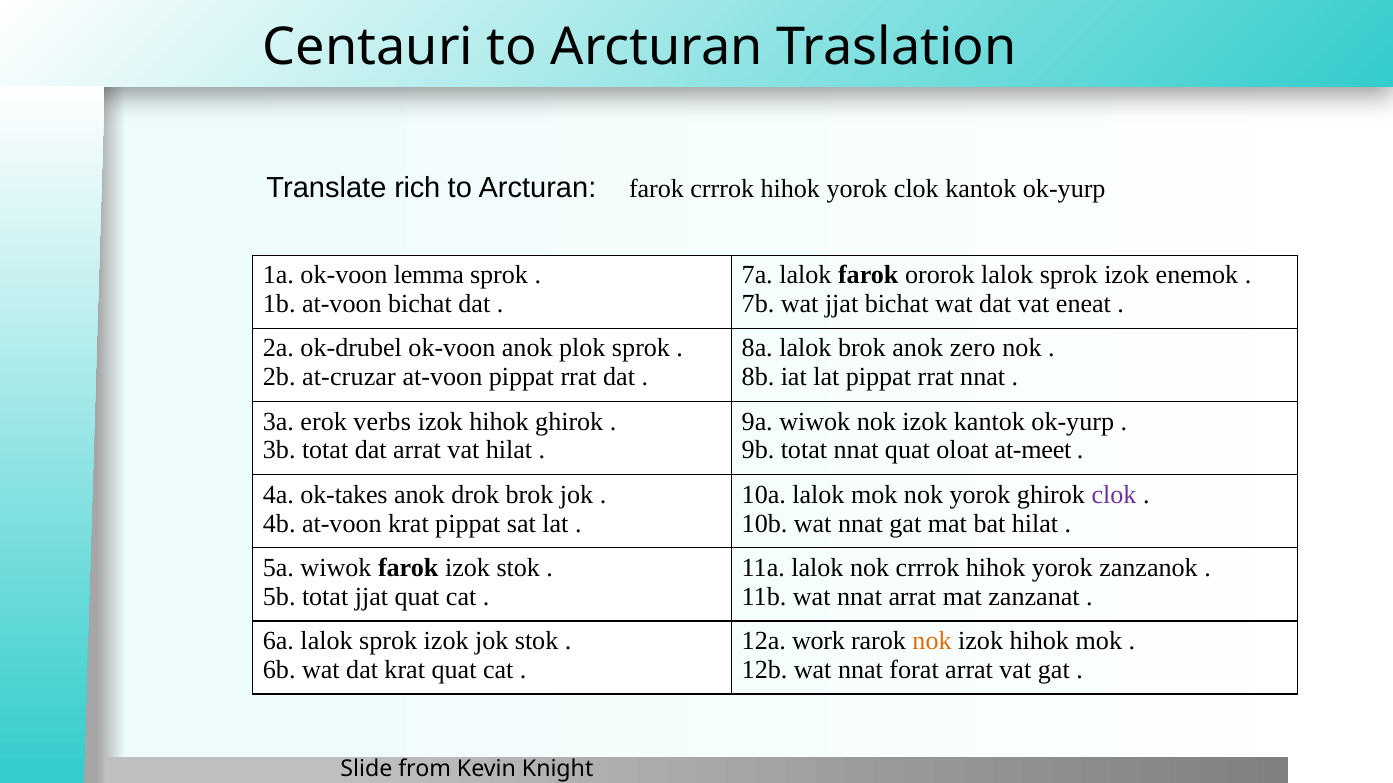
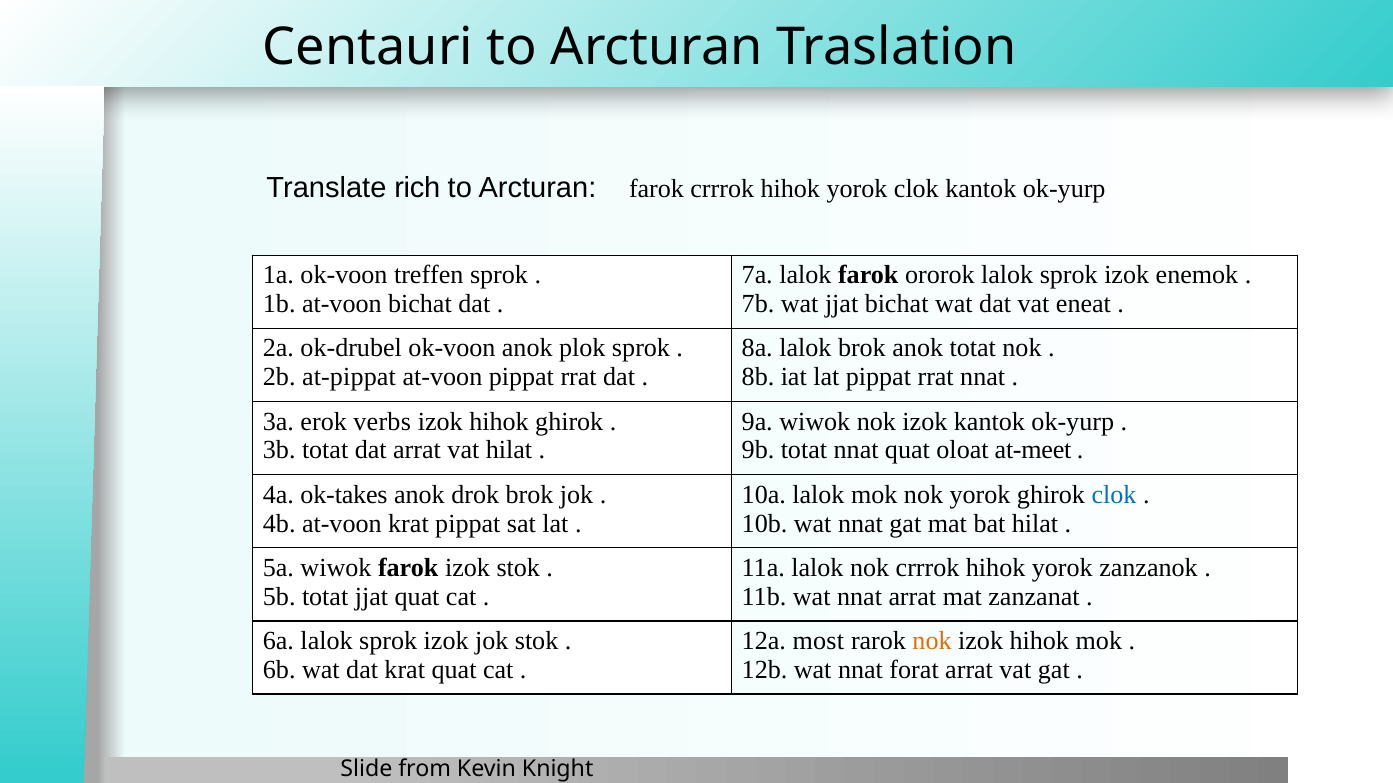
lemma: lemma -> treffen
anok zero: zero -> totat
at-cruzar: at-cruzar -> at-pippat
clok at (1114, 495) colour: purple -> blue
work: work -> most
